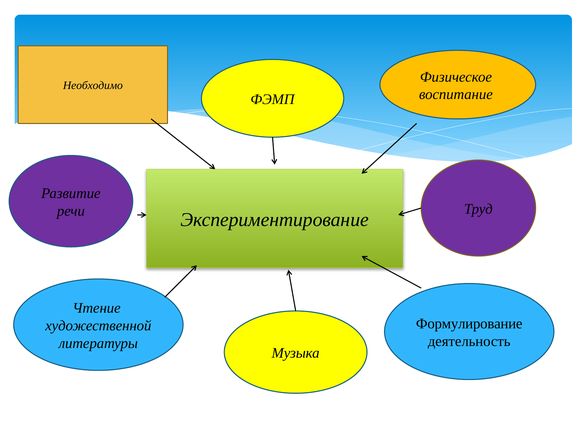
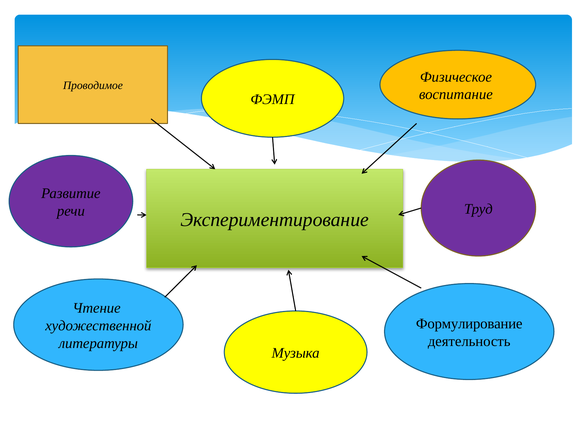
Необходимо: Необходимо -> Проводимое
